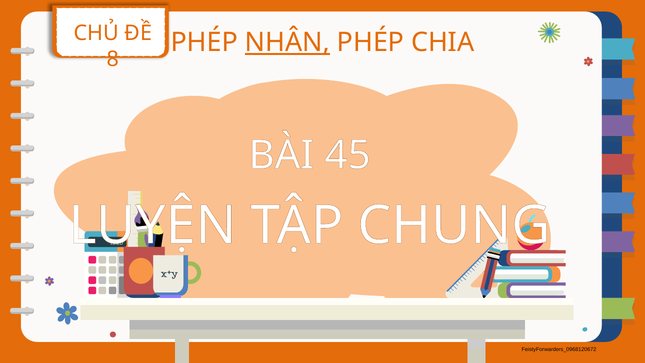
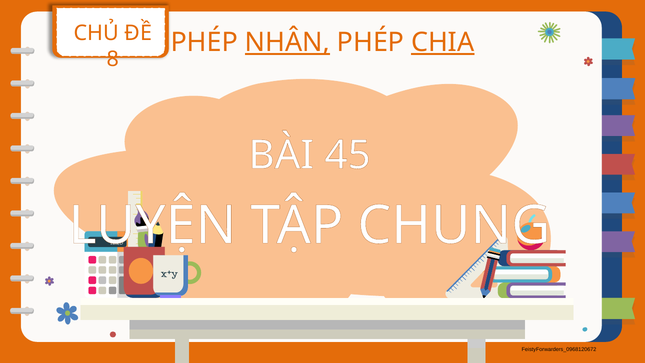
CHIA underline: none -> present
